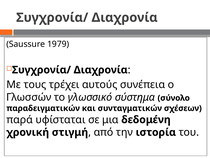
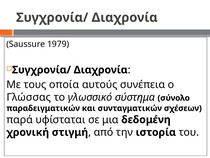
τρέχει: τρέχει -> οποία
Γλωσσών: Γλωσσών -> Γλώσσας
